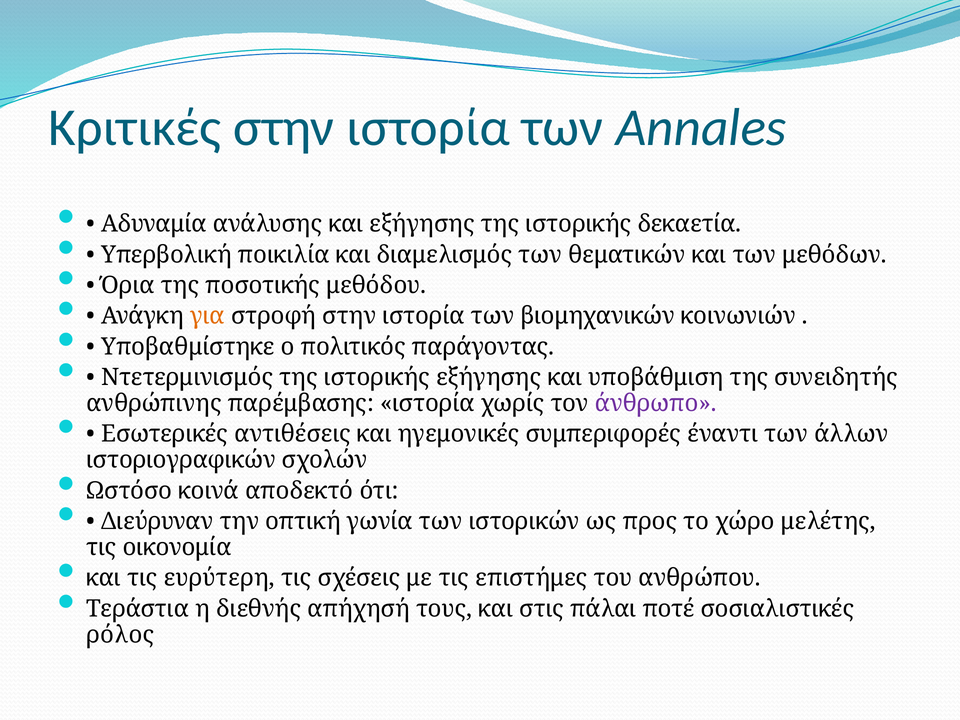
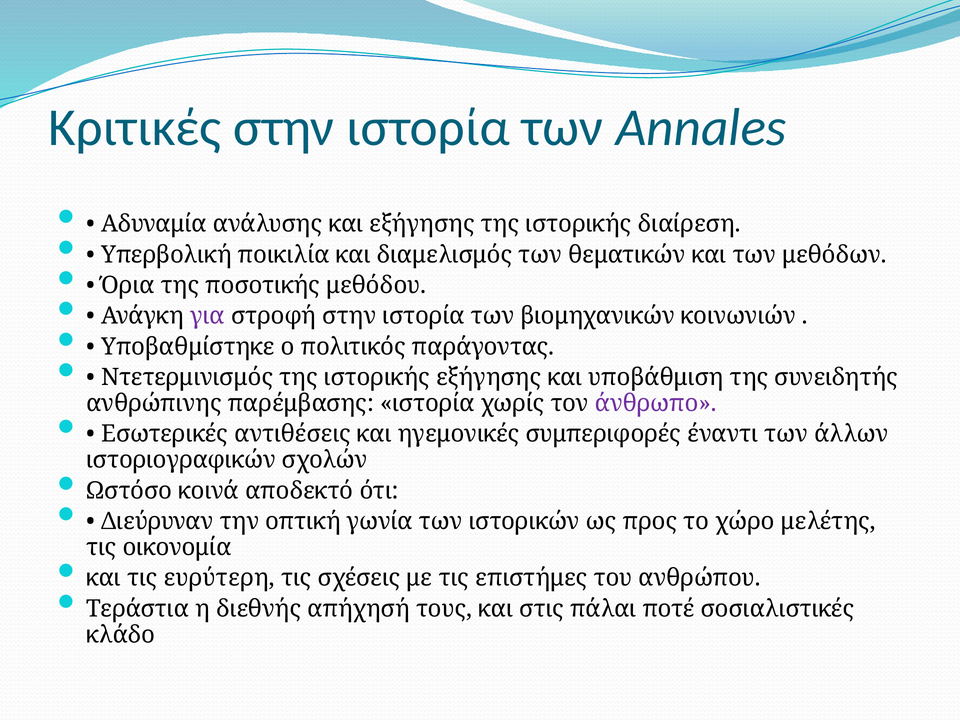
δεκαετία: δεκαετία -> διαίρεση
για colour: orange -> purple
ρόλος: ρόλος -> κλάδο
